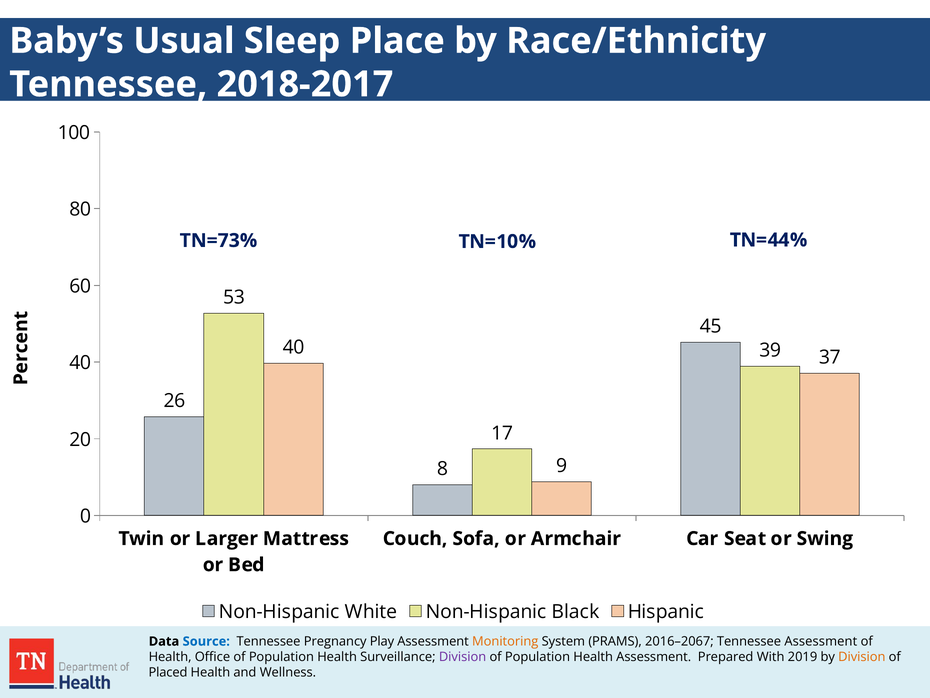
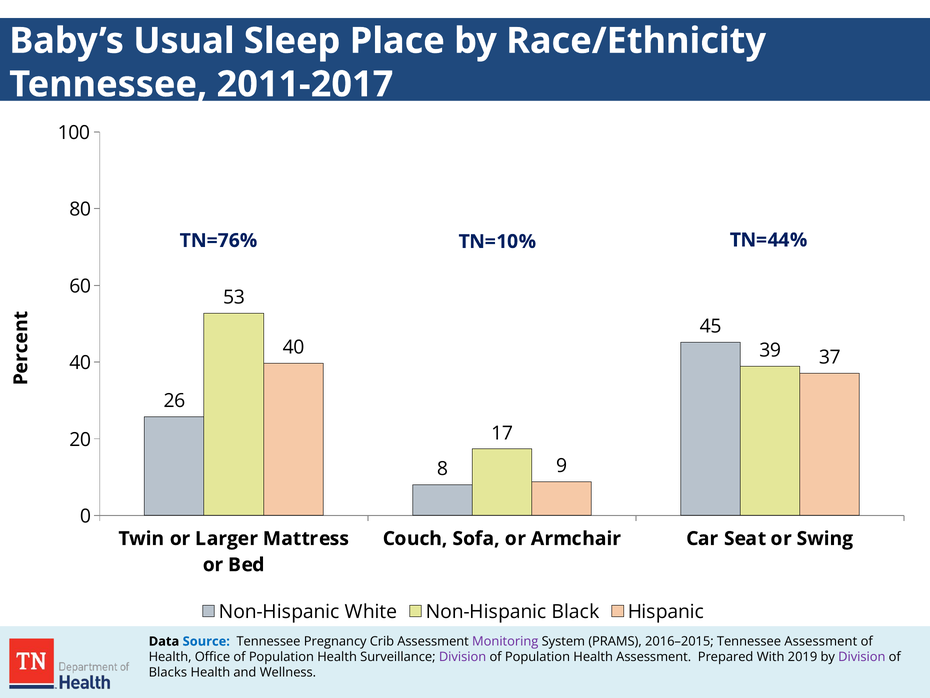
2018-2017: 2018-2017 -> 2011-2017
TN=73%: TN=73% -> TN=76%
Play: Play -> Crib
Monitoring colour: orange -> purple
2016–2067: 2016–2067 -> 2016–2015
Division at (862, 656) colour: orange -> purple
Placed: Placed -> Blacks
